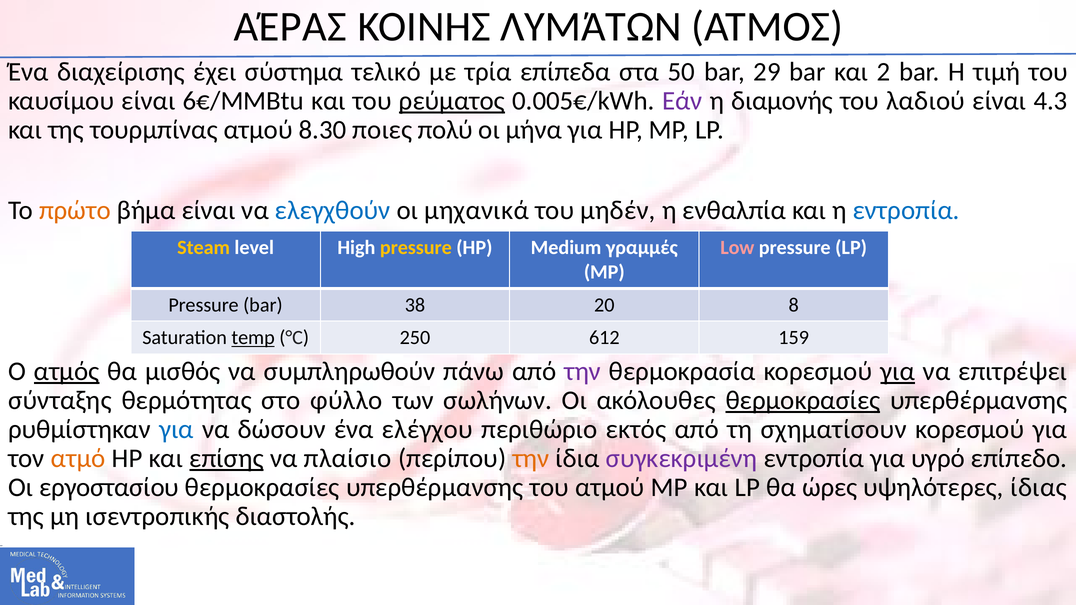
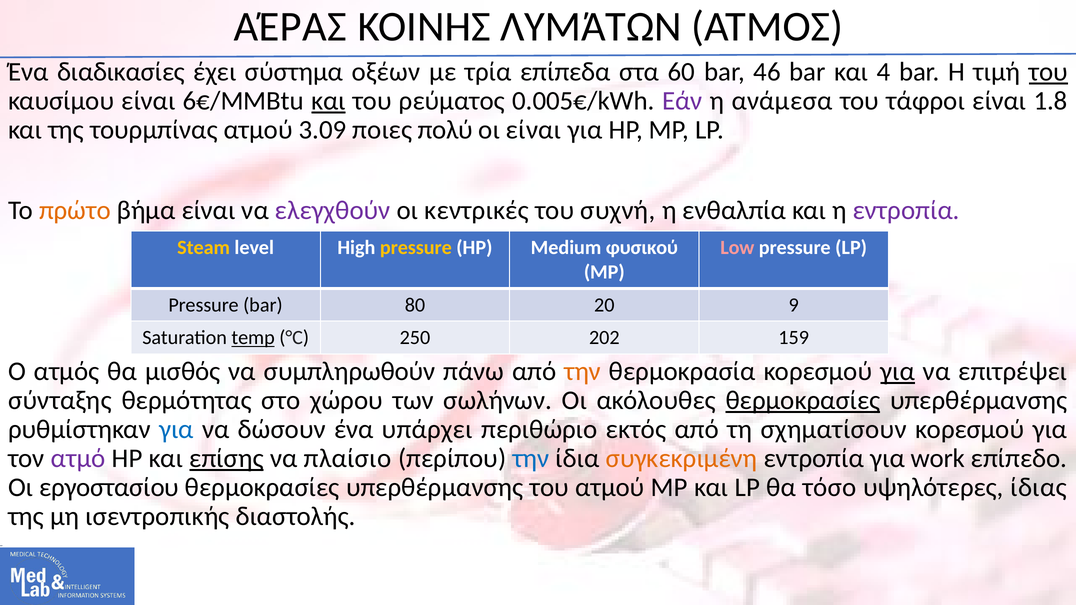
διαχείρισης: διαχείρισης -> διαδικασίες
τελικό: τελικό -> οξέων
50: 50 -> 60
29: 29 -> 46
2: 2 -> 4
του at (1048, 72) underline: none -> present
και at (329, 101) underline: none -> present
ρεύματος underline: present -> none
διαμονής: διαμονής -> ανάμεσα
λαδιού: λαδιού -> τάφροι
4.3: 4.3 -> 1.8
8.30: 8.30 -> 3.09
οι μήνα: μήνα -> είναι
ελεγχθούν colour: blue -> purple
μηχανικά: μηχανικά -> κεντρικές
μηδέν: μηδέν -> συχνή
εντροπία at (906, 211) colour: blue -> purple
γραμμές: γραμμές -> φυσικού
38: 38 -> 80
8: 8 -> 9
612: 612 -> 202
ατμός underline: present -> none
την at (583, 372) colour: purple -> orange
φύλλο: φύλλο -> χώρου
ελέγχου: ελέγχου -> υπάρχει
ατμό colour: orange -> purple
την at (531, 459) colour: orange -> blue
συγκεκριμένη colour: purple -> orange
υγρό: υγρό -> work
ώρες: ώρες -> τόσο
